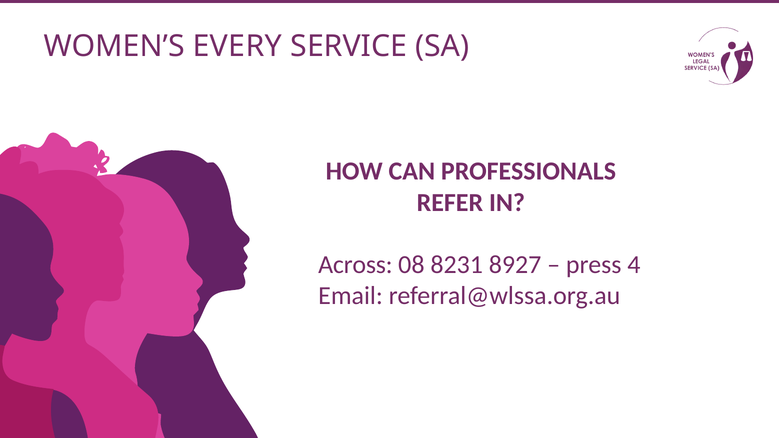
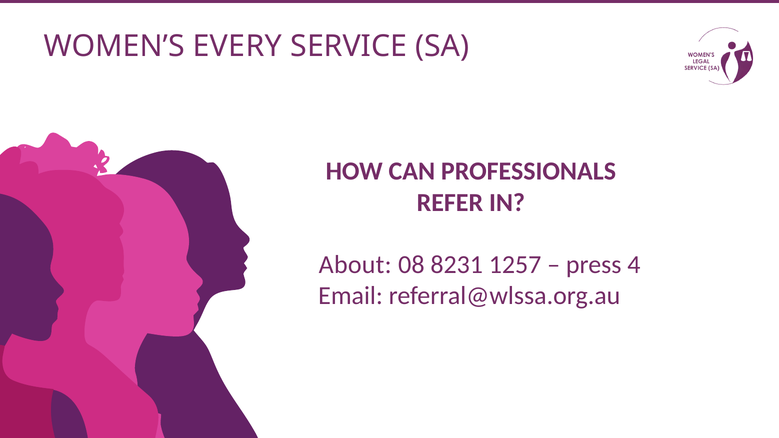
Across: Across -> About
8927: 8927 -> 1257
